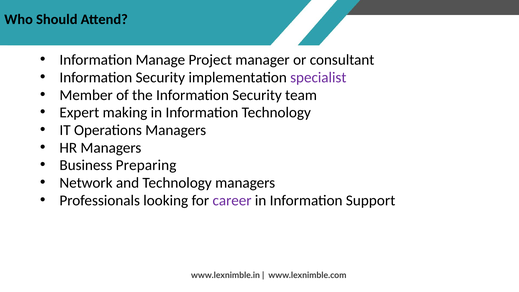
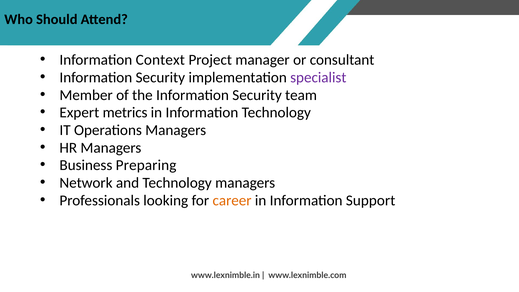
Manage: Manage -> Context
making: making -> metrics
career colour: purple -> orange
